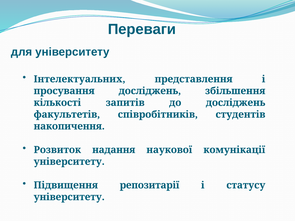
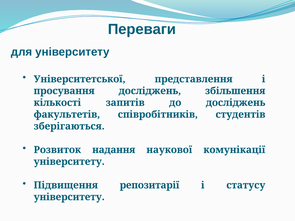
Інтелектуальних: Інтелектуальних -> Університетської
накопичення: накопичення -> зберігаються
